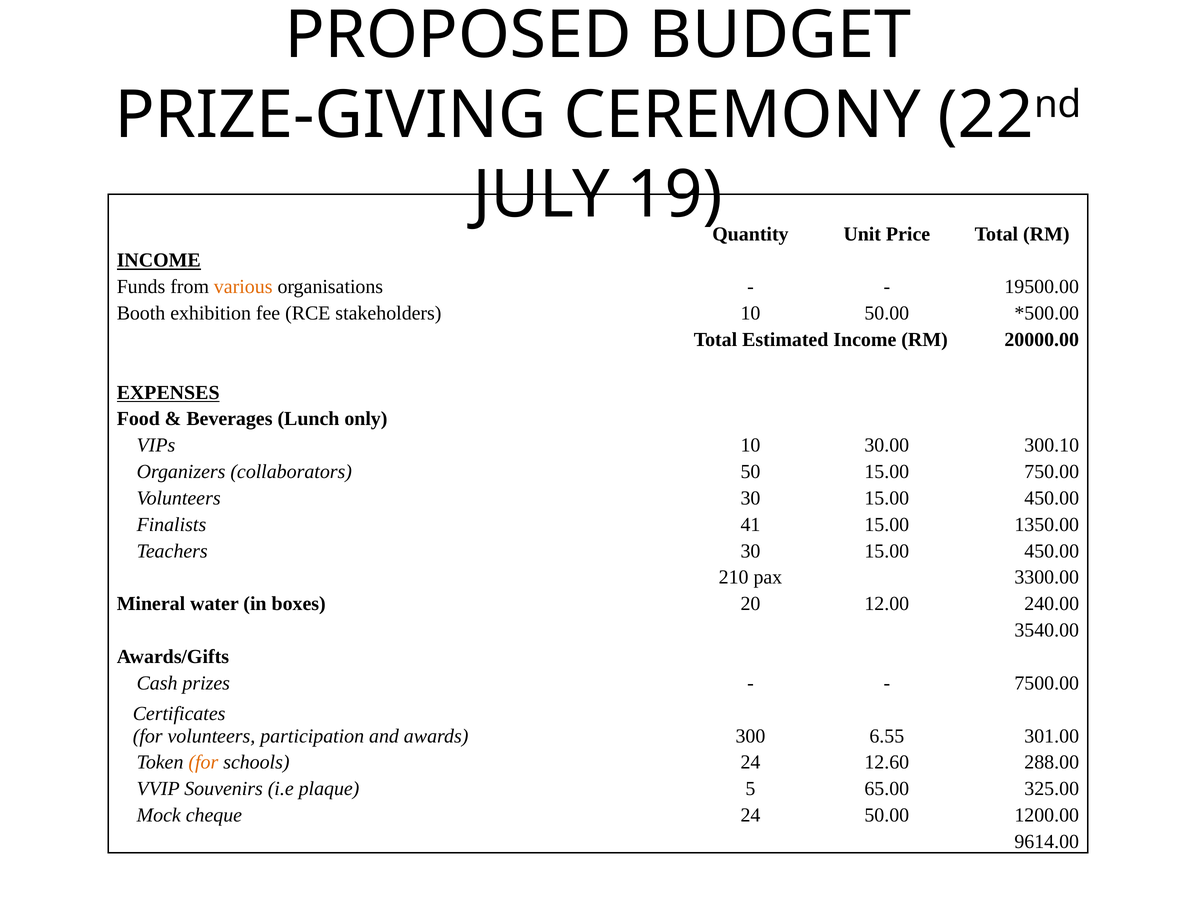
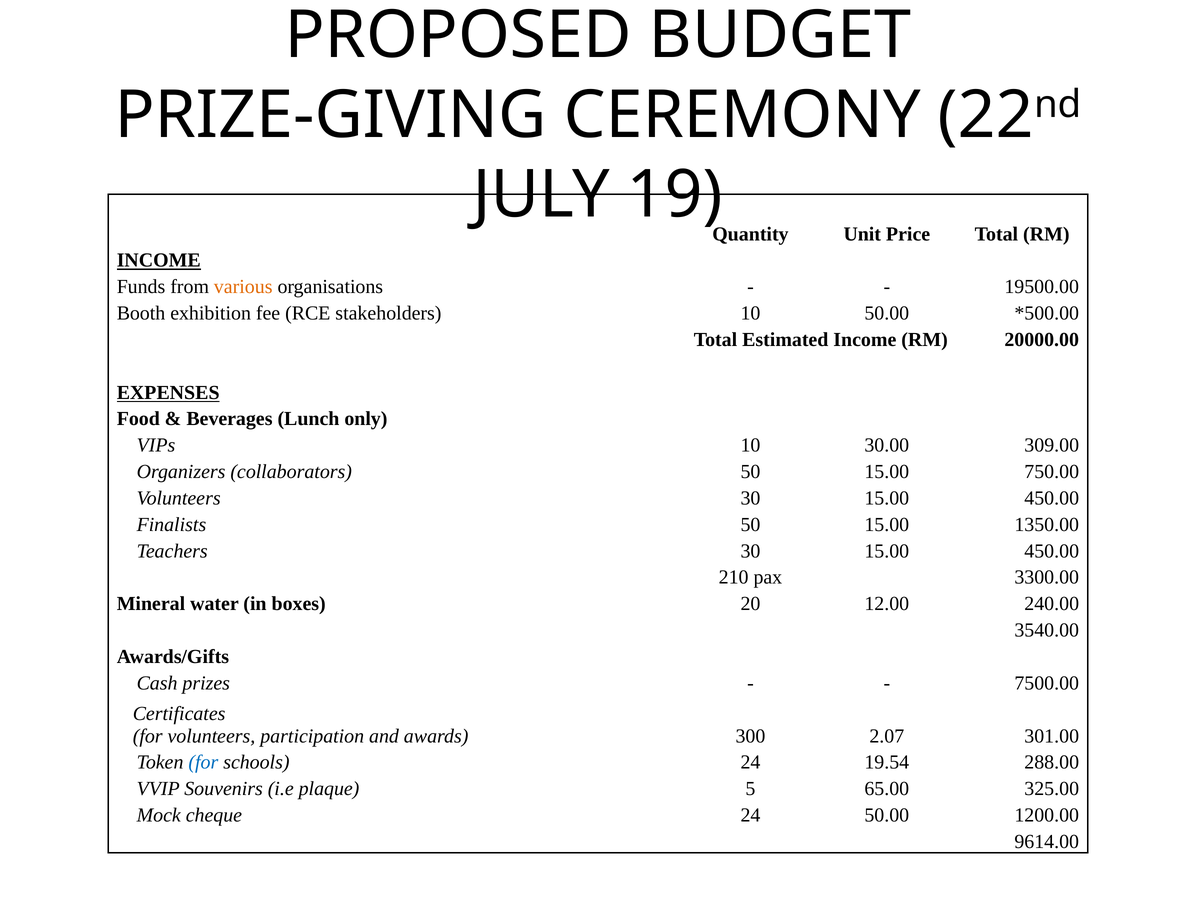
300.10: 300.10 -> 309.00
Finalists 41: 41 -> 50
6.55: 6.55 -> 2.07
for at (203, 762) colour: orange -> blue
12.60: 12.60 -> 19.54
